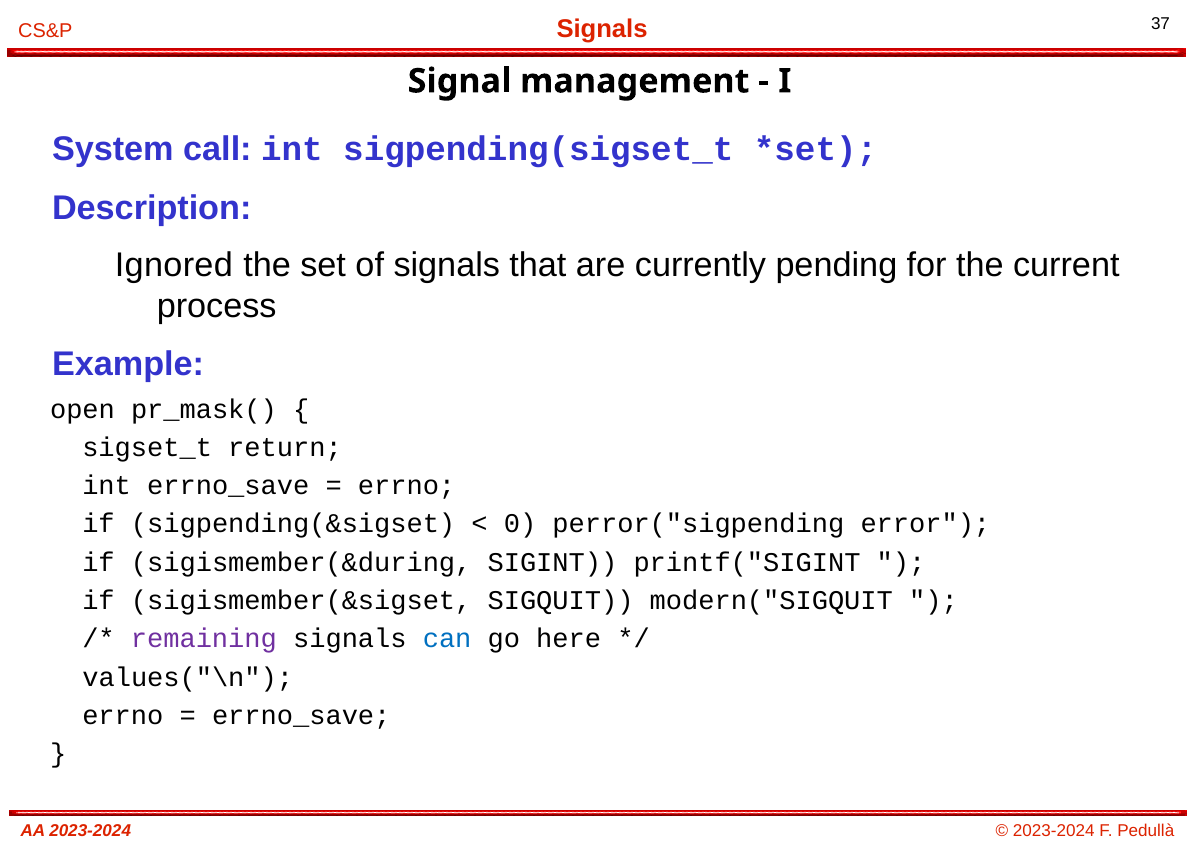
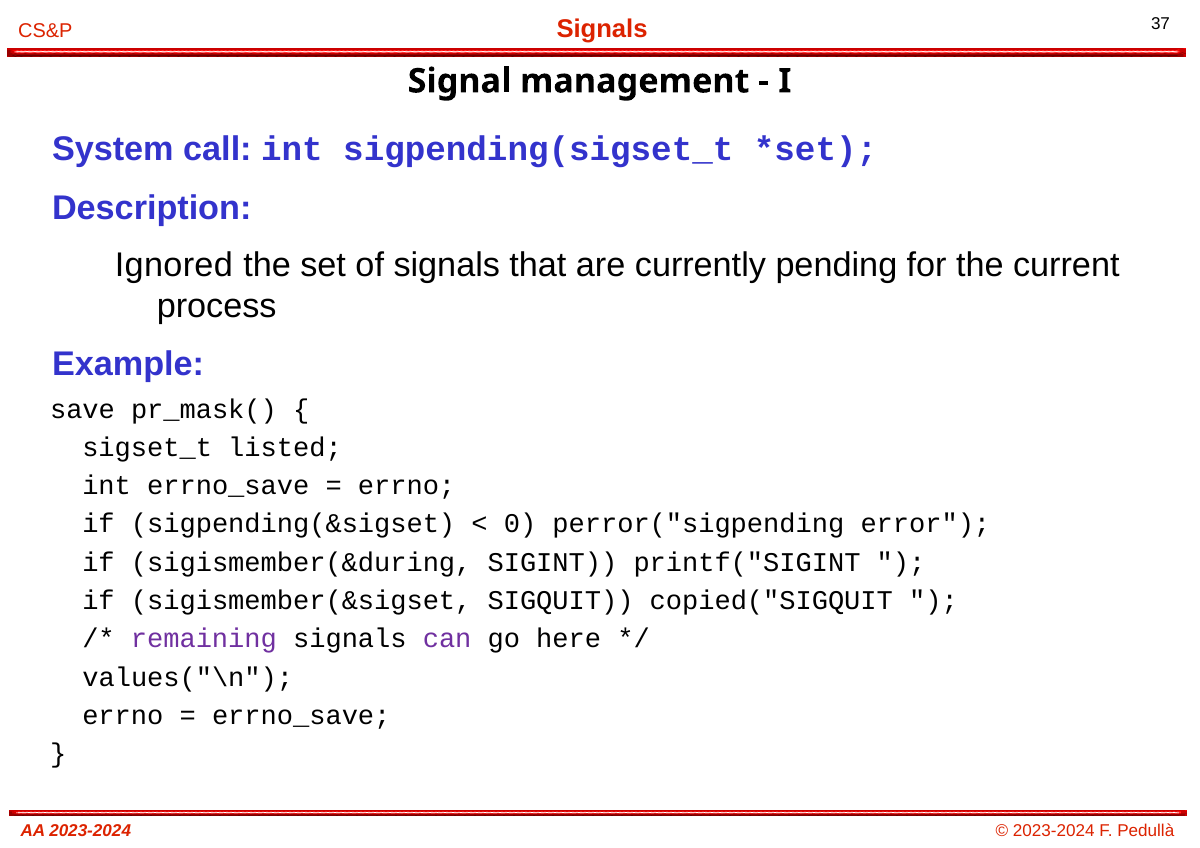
open: open -> save
return: return -> listed
modern("SIGQUIT: modern("SIGQUIT -> copied("SIGQUIT
can colour: blue -> purple
